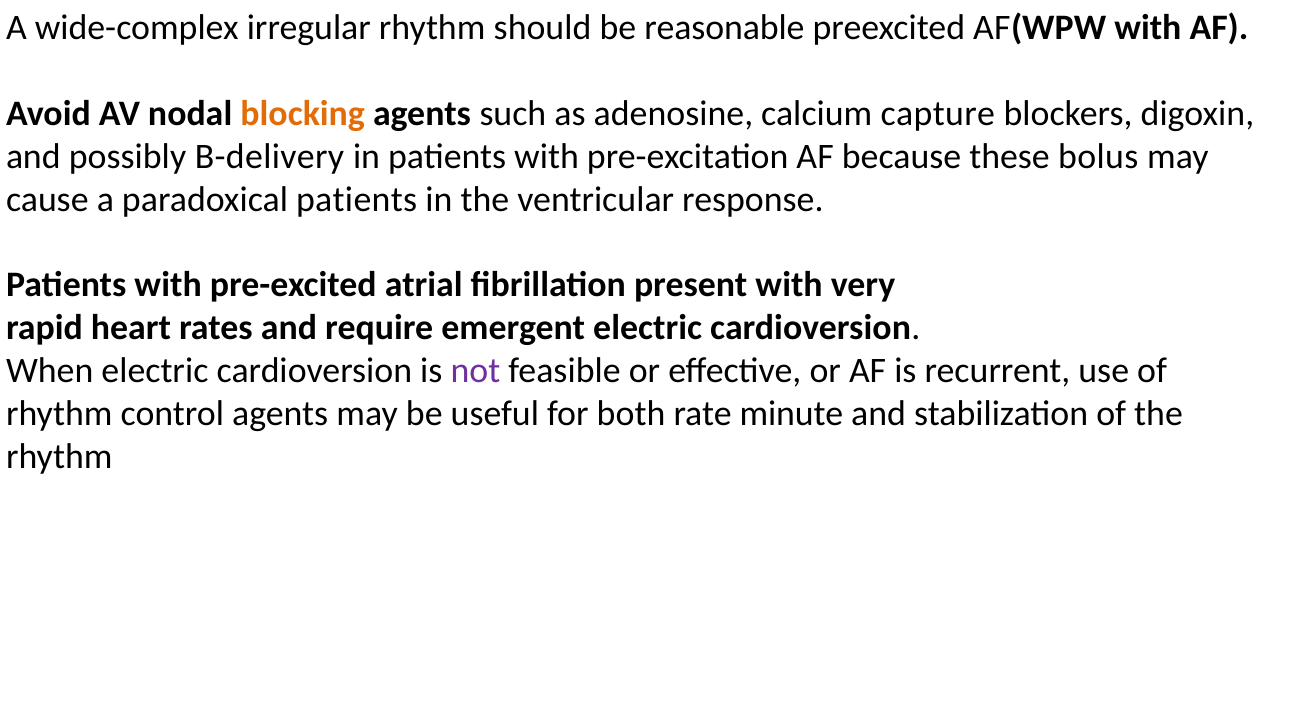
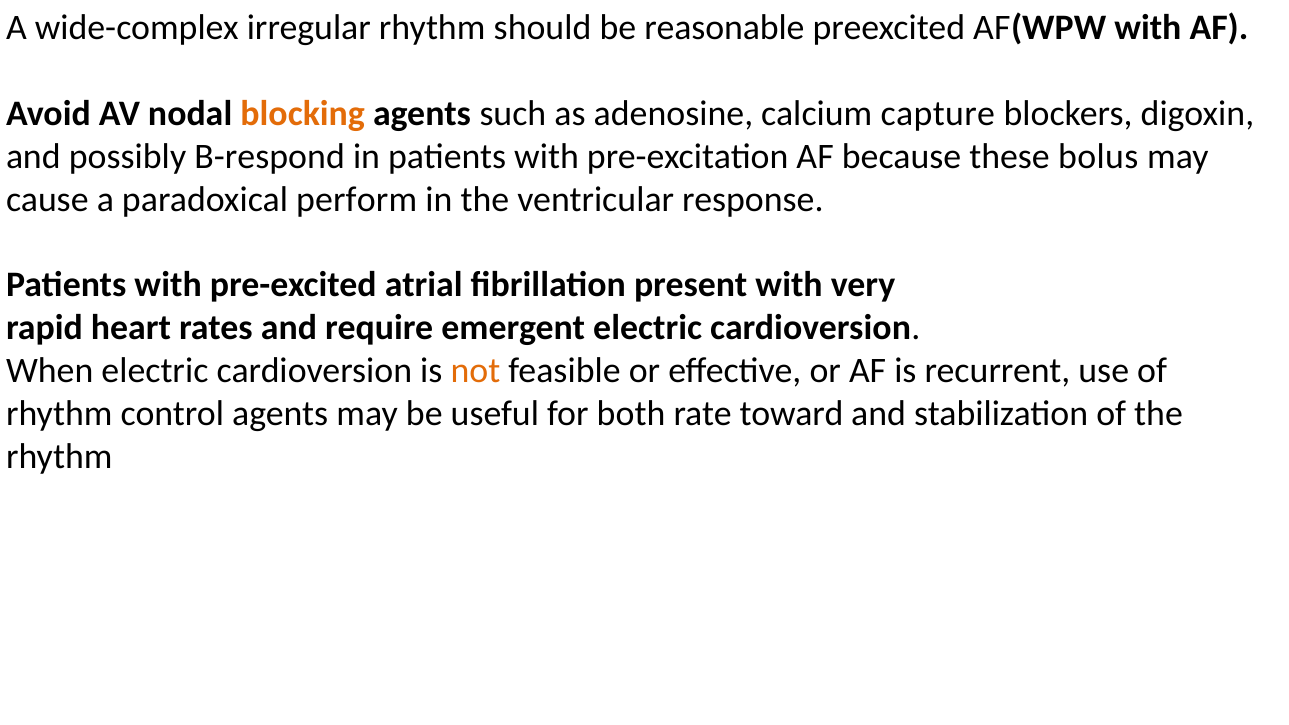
B-delivery: B-delivery -> B-respond
paradoxical patients: patients -> perform
not colour: purple -> orange
minute: minute -> toward
